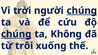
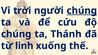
chúng at (16, 34) underline: present -> none
Không: Không -> Thánh
trôi: trôi -> linh
